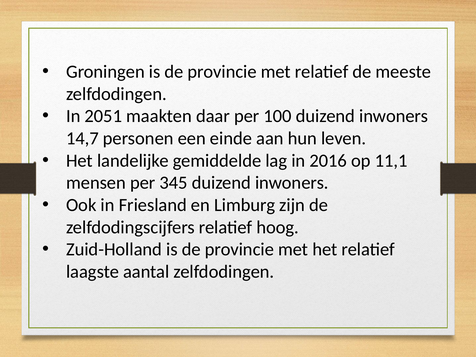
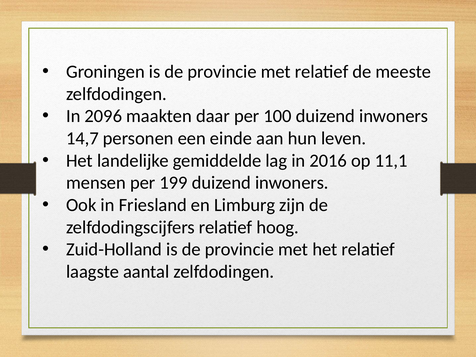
2051: 2051 -> 2096
345: 345 -> 199
